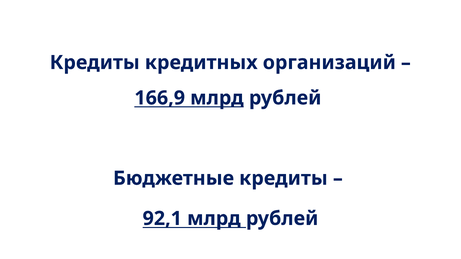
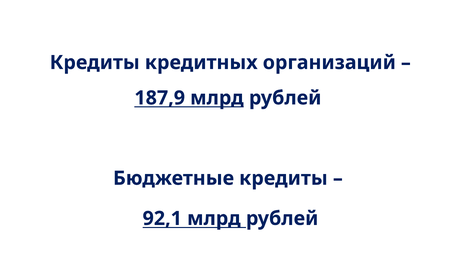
166,9: 166,9 -> 187,9
